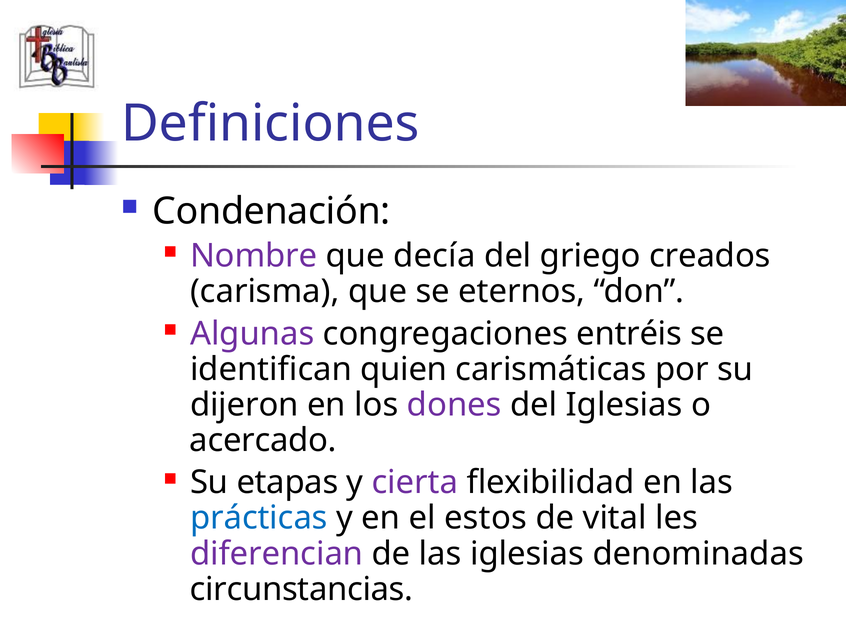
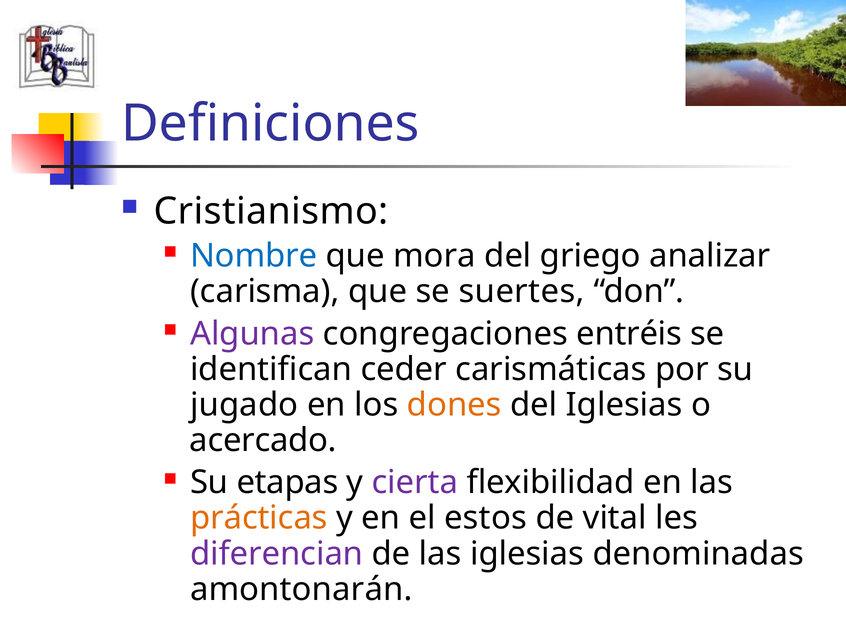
Condenación: Condenación -> Cristianismo
Nombre colour: purple -> blue
decía: decía -> mora
creados: creados -> analizar
eternos: eternos -> suertes
quien: quien -> ceder
dijeron: dijeron -> jugado
dones colour: purple -> orange
prácticas colour: blue -> orange
circunstancias: circunstancias -> amontonarán
